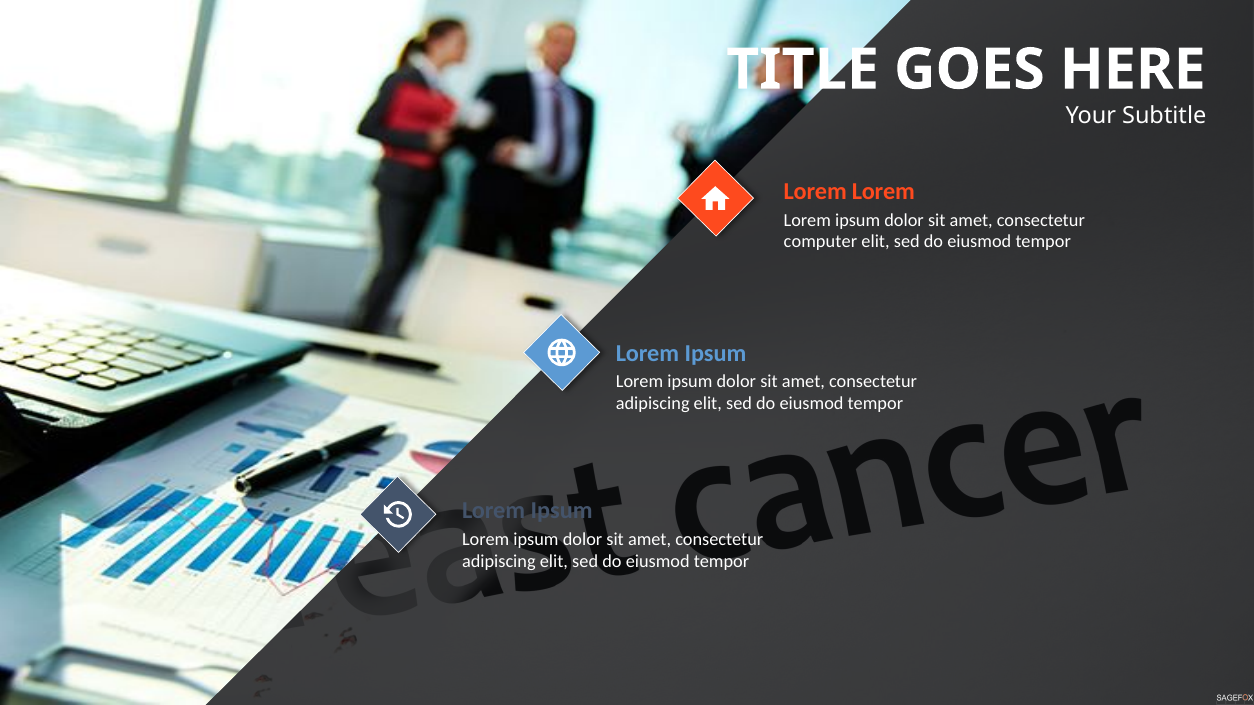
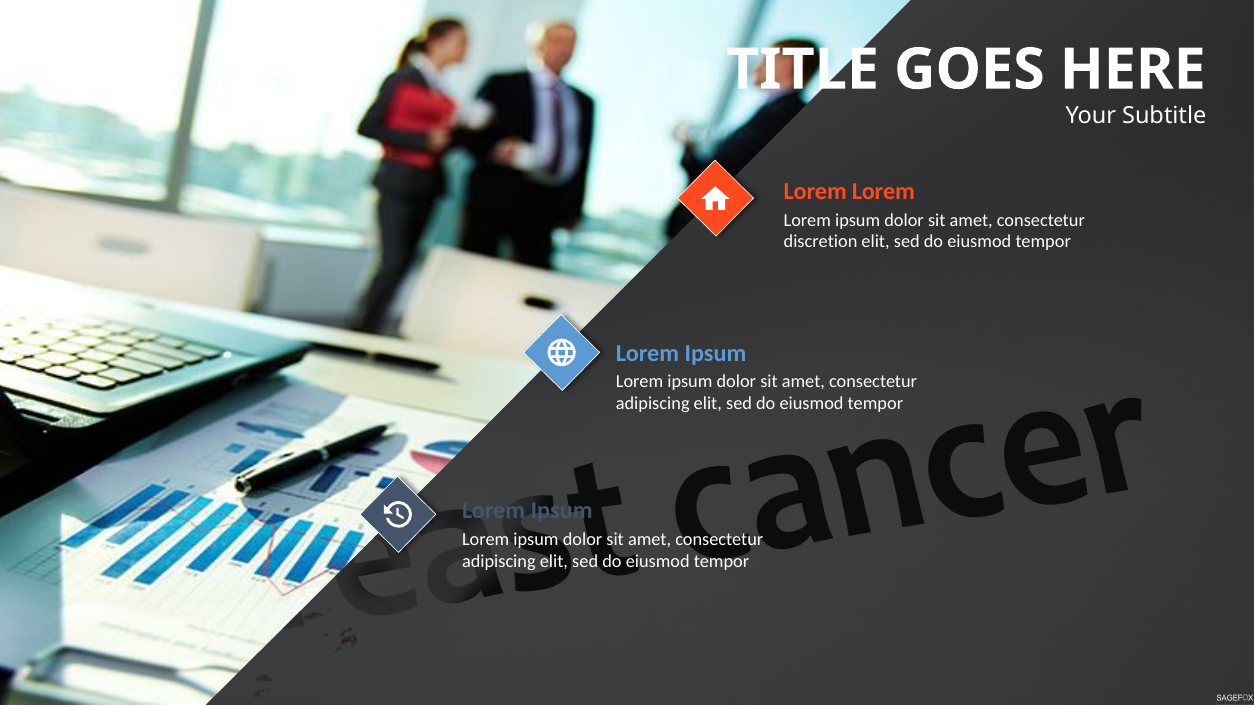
computer: computer -> discretion
